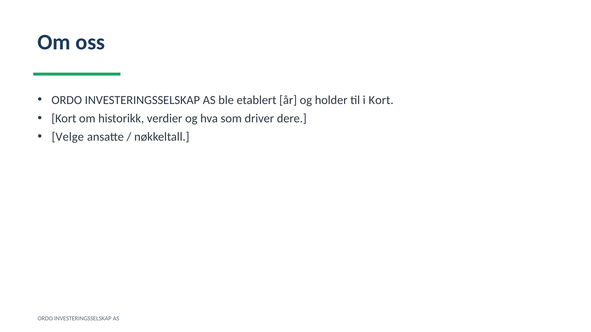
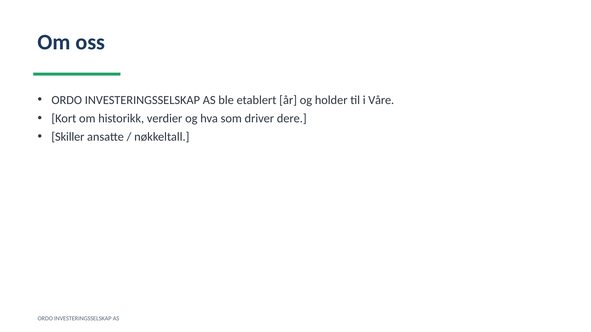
i Kort: Kort -> Våre
Velge: Velge -> Skiller
